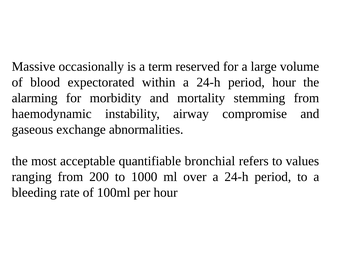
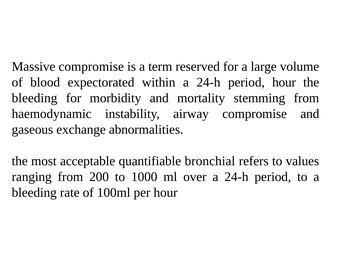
Massive occasionally: occasionally -> compromise
alarming at (35, 98): alarming -> bleeding
